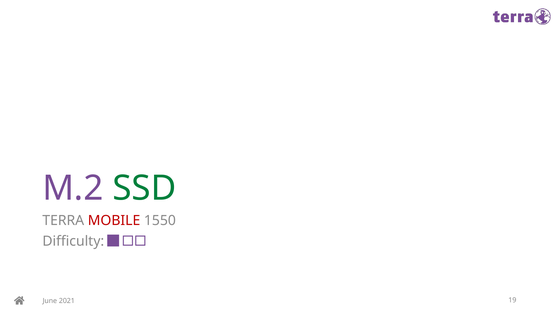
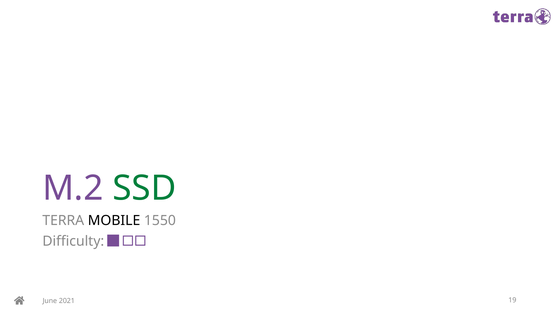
MOBILE colour: red -> black
